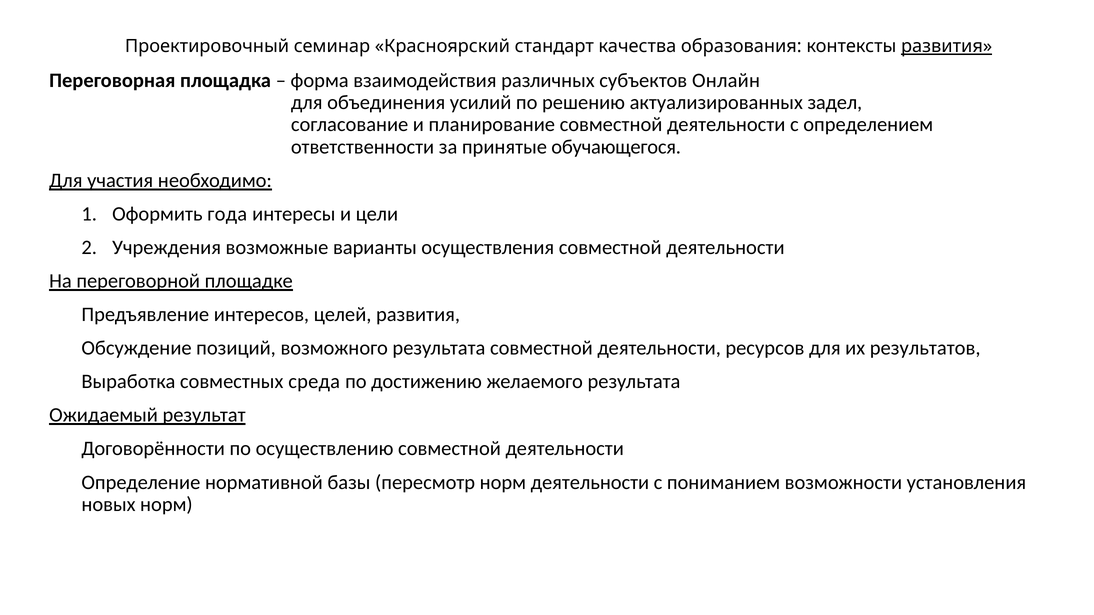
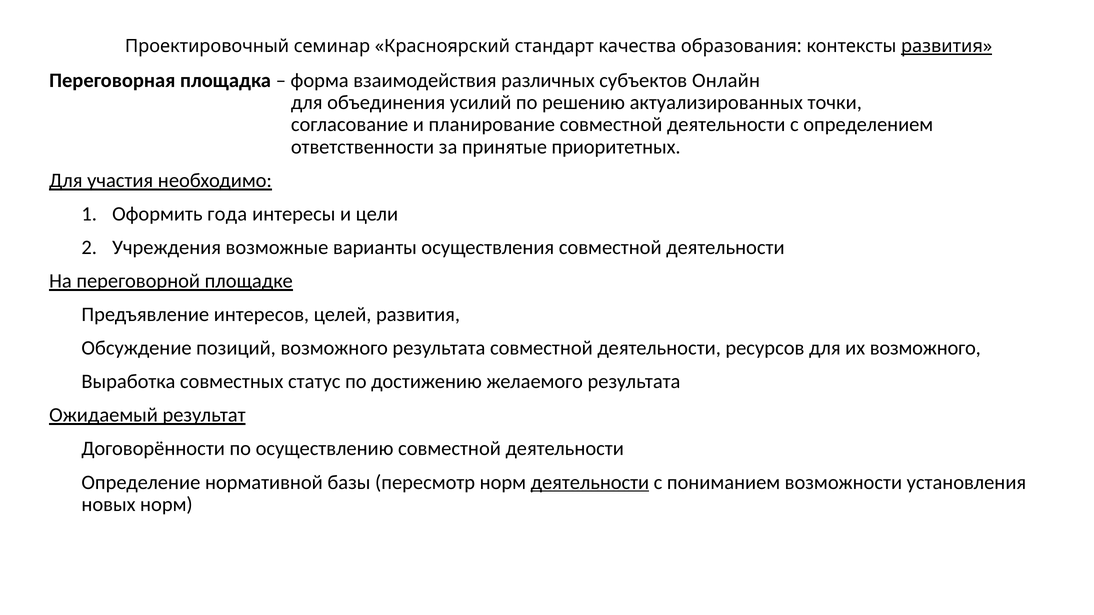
задел: задел -> точки
обучающегося: обучающегося -> приоритетных
их результатов: результатов -> возможного
среда: среда -> статус
деятельности at (590, 483) underline: none -> present
